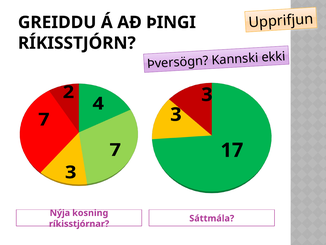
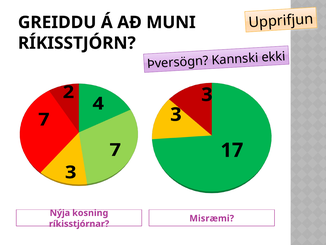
ÞINGI: ÞINGI -> MUNI
Sáttmála: Sáttmála -> Misræmi
